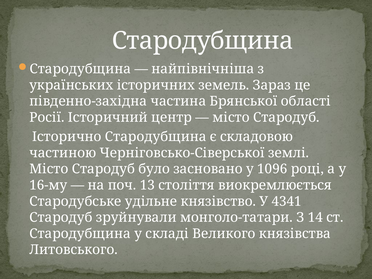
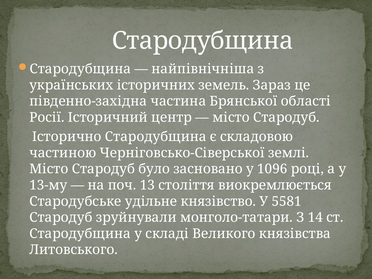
16-му: 16-му -> 13-му
4341: 4341 -> 5581
